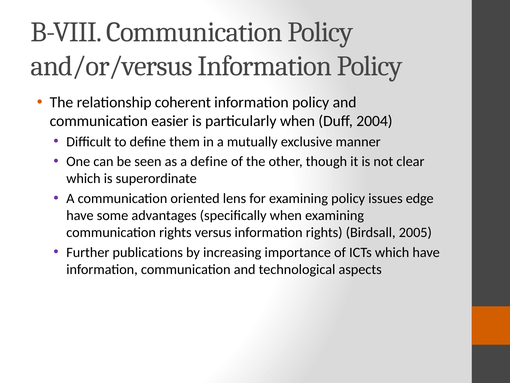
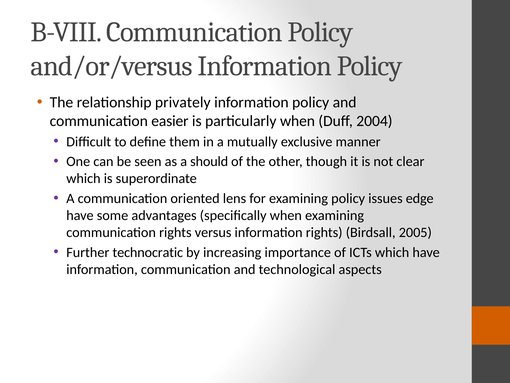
coherent: coherent -> privately
a define: define -> should
publications: publications -> technocratic
